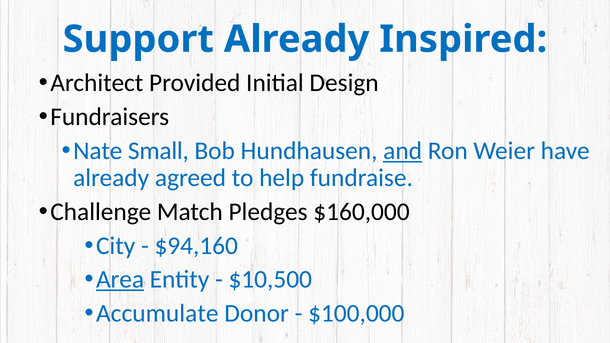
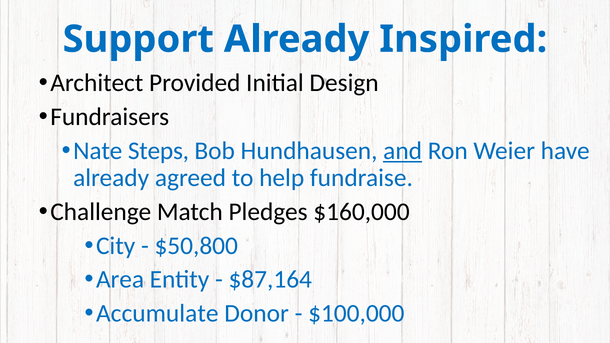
Small: Small -> Steps
$94,160: $94,160 -> $50,800
Area underline: present -> none
$10,500: $10,500 -> $87,164
